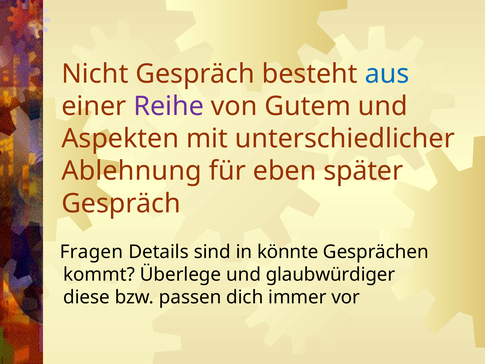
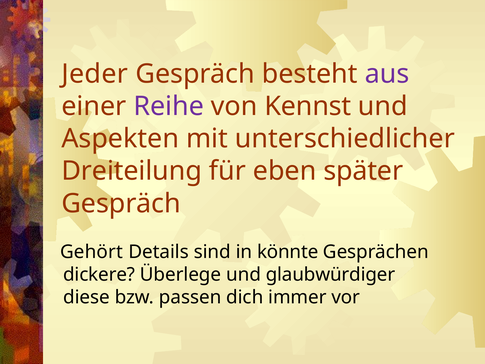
Nicht: Nicht -> Jeder
aus colour: blue -> purple
Gutem: Gutem -> Kennst
Ablehnung: Ablehnung -> Dreiteilung
Fragen: Fragen -> Gehört
kommt: kommt -> dickere
